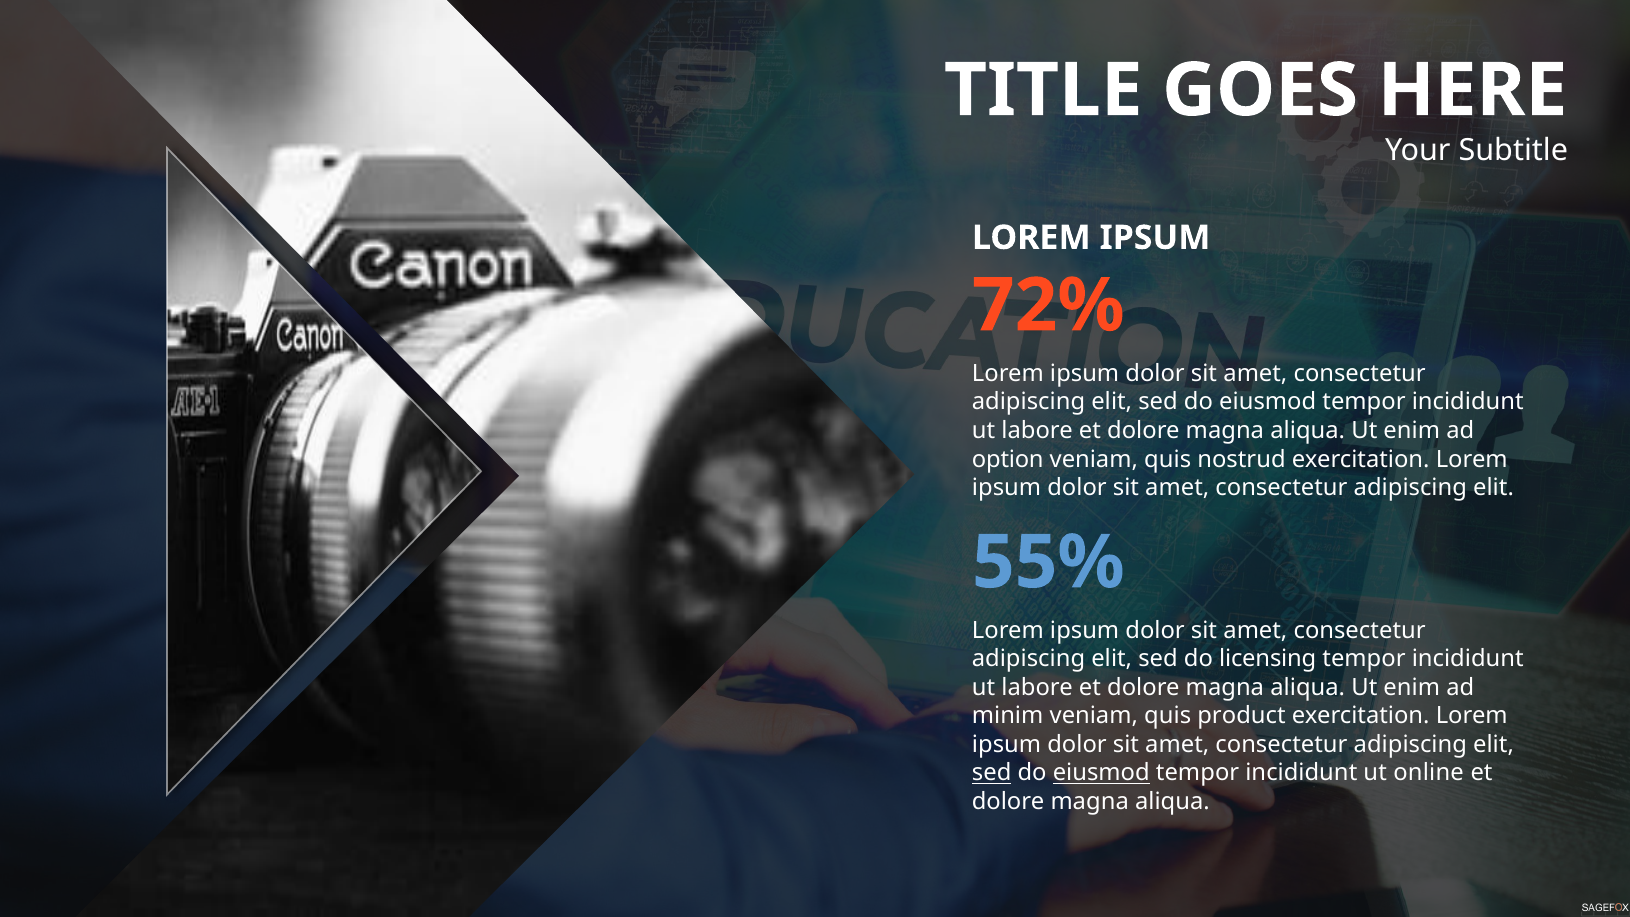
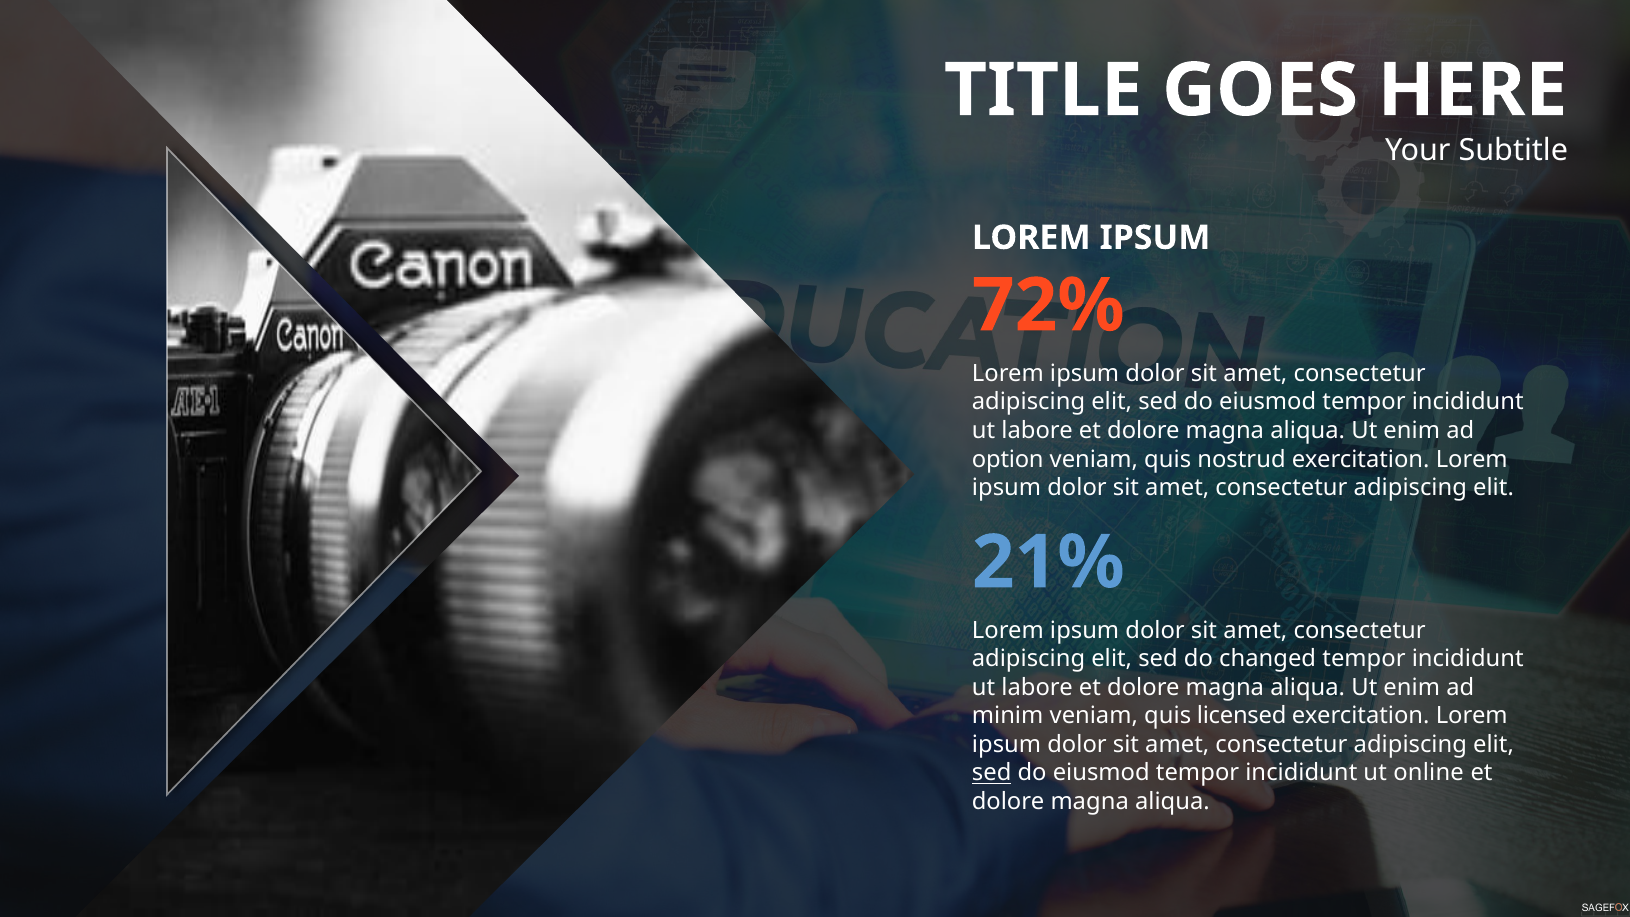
55%: 55% -> 21%
licensing: licensing -> changed
product: product -> licensed
eiusmod at (1101, 773) underline: present -> none
